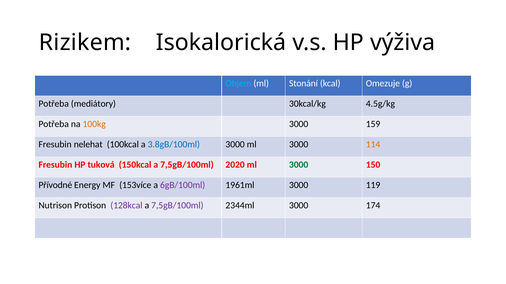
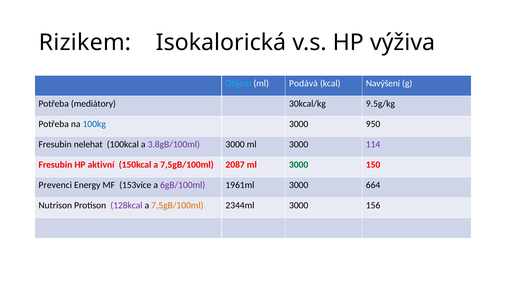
Stonání: Stonání -> Podává
Omezuje: Omezuje -> Navýšení
4.5g/kg: 4.5g/kg -> 9.5g/kg
100kg colour: orange -> blue
159: 159 -> 950
3.8gB/100ml colour: blue -> purple
114 colour: orange -> purple
tuková: tuková -> aktivní
2020: 2020 -> 2087
Přívodné: Přívodné -> Prevenci
119: 119 -> 664
7,5gB/100ml at (177, 206) colour: purple -> orange
174: 174 -> 156
